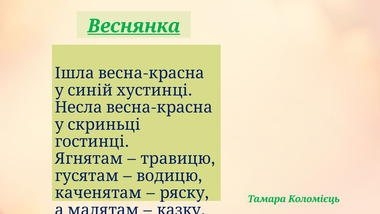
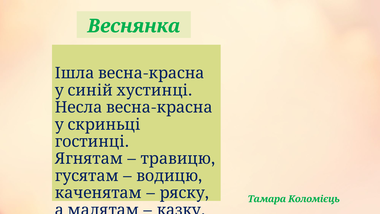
Веснянка underline: present -> none
